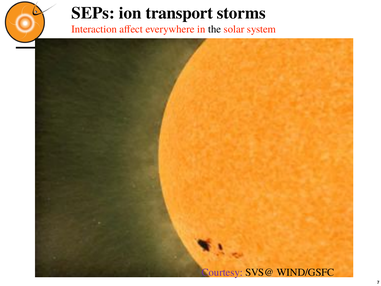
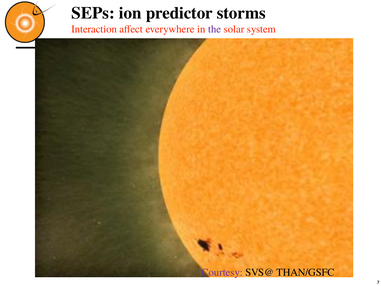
transport: transport -> predictor
the colour: black -> purple
WIND/GSFC: WIND/GSFC -> THAN/GSFC
